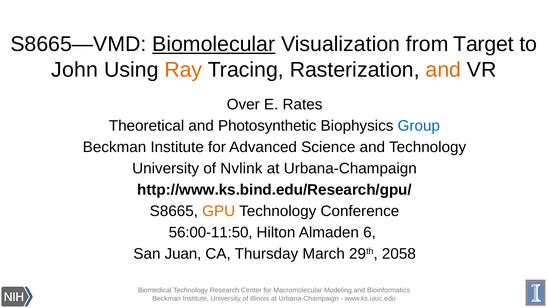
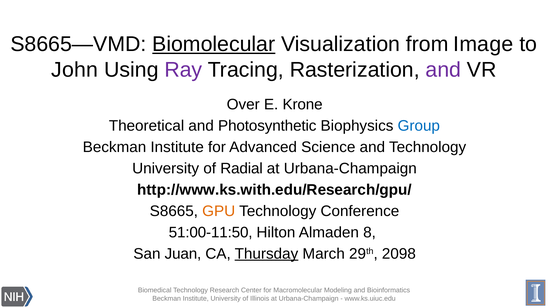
Target: Target -> Image
Ray colour: orange -> purple
and at (443, 70) colour: orange -> purple
Rates: Rates -> Krone
Nvlink: Nvlink -> Radial
http://www.ks.bind.edu/Research/gpu/: http://www.ks.bind.edu/Research/gpu/ -> http://www.ks.with.edu/Research/gpu/
56:00-11:50: 56:00-11:50 -> 51:00-11:50
6: 6 -> 8
Thursday underline: none -> present
2058: 2058 -> 2098
